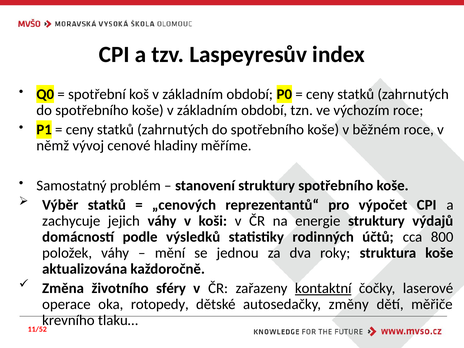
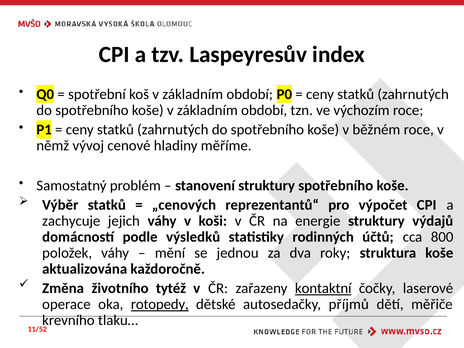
sféry: sféry -> tytéž
rotopedy underline: none -> present
změny: změny -> příjmů
